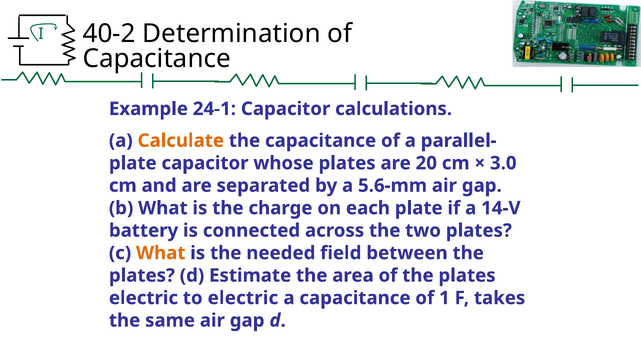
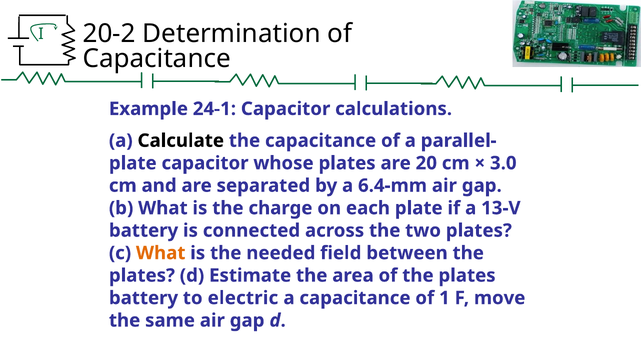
40-2: 40-2 -> 20-2
Calculate colour: orange -> black
5.6-mm: 5.6-mm -> 6.4-mm
14-V: 14-V -> 13-V
electric at (143, 298): electric -> battery
takes: takes -> move
